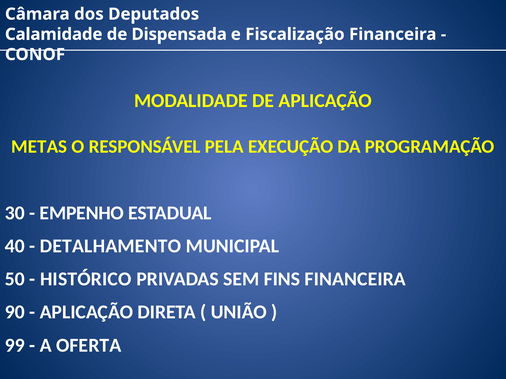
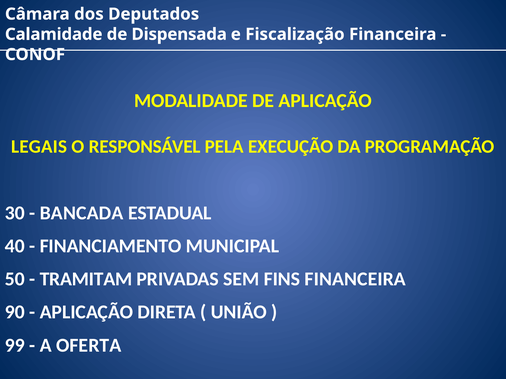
METAS: METAS -> LEGAIS
EMPENHO: EMPENHO -> BANCADA
DETALHAMENTO: DETALHAMENTO -> FINANCIAMENTO
HISTÓRICO: HISTÓRICO -> TRAMITAM
